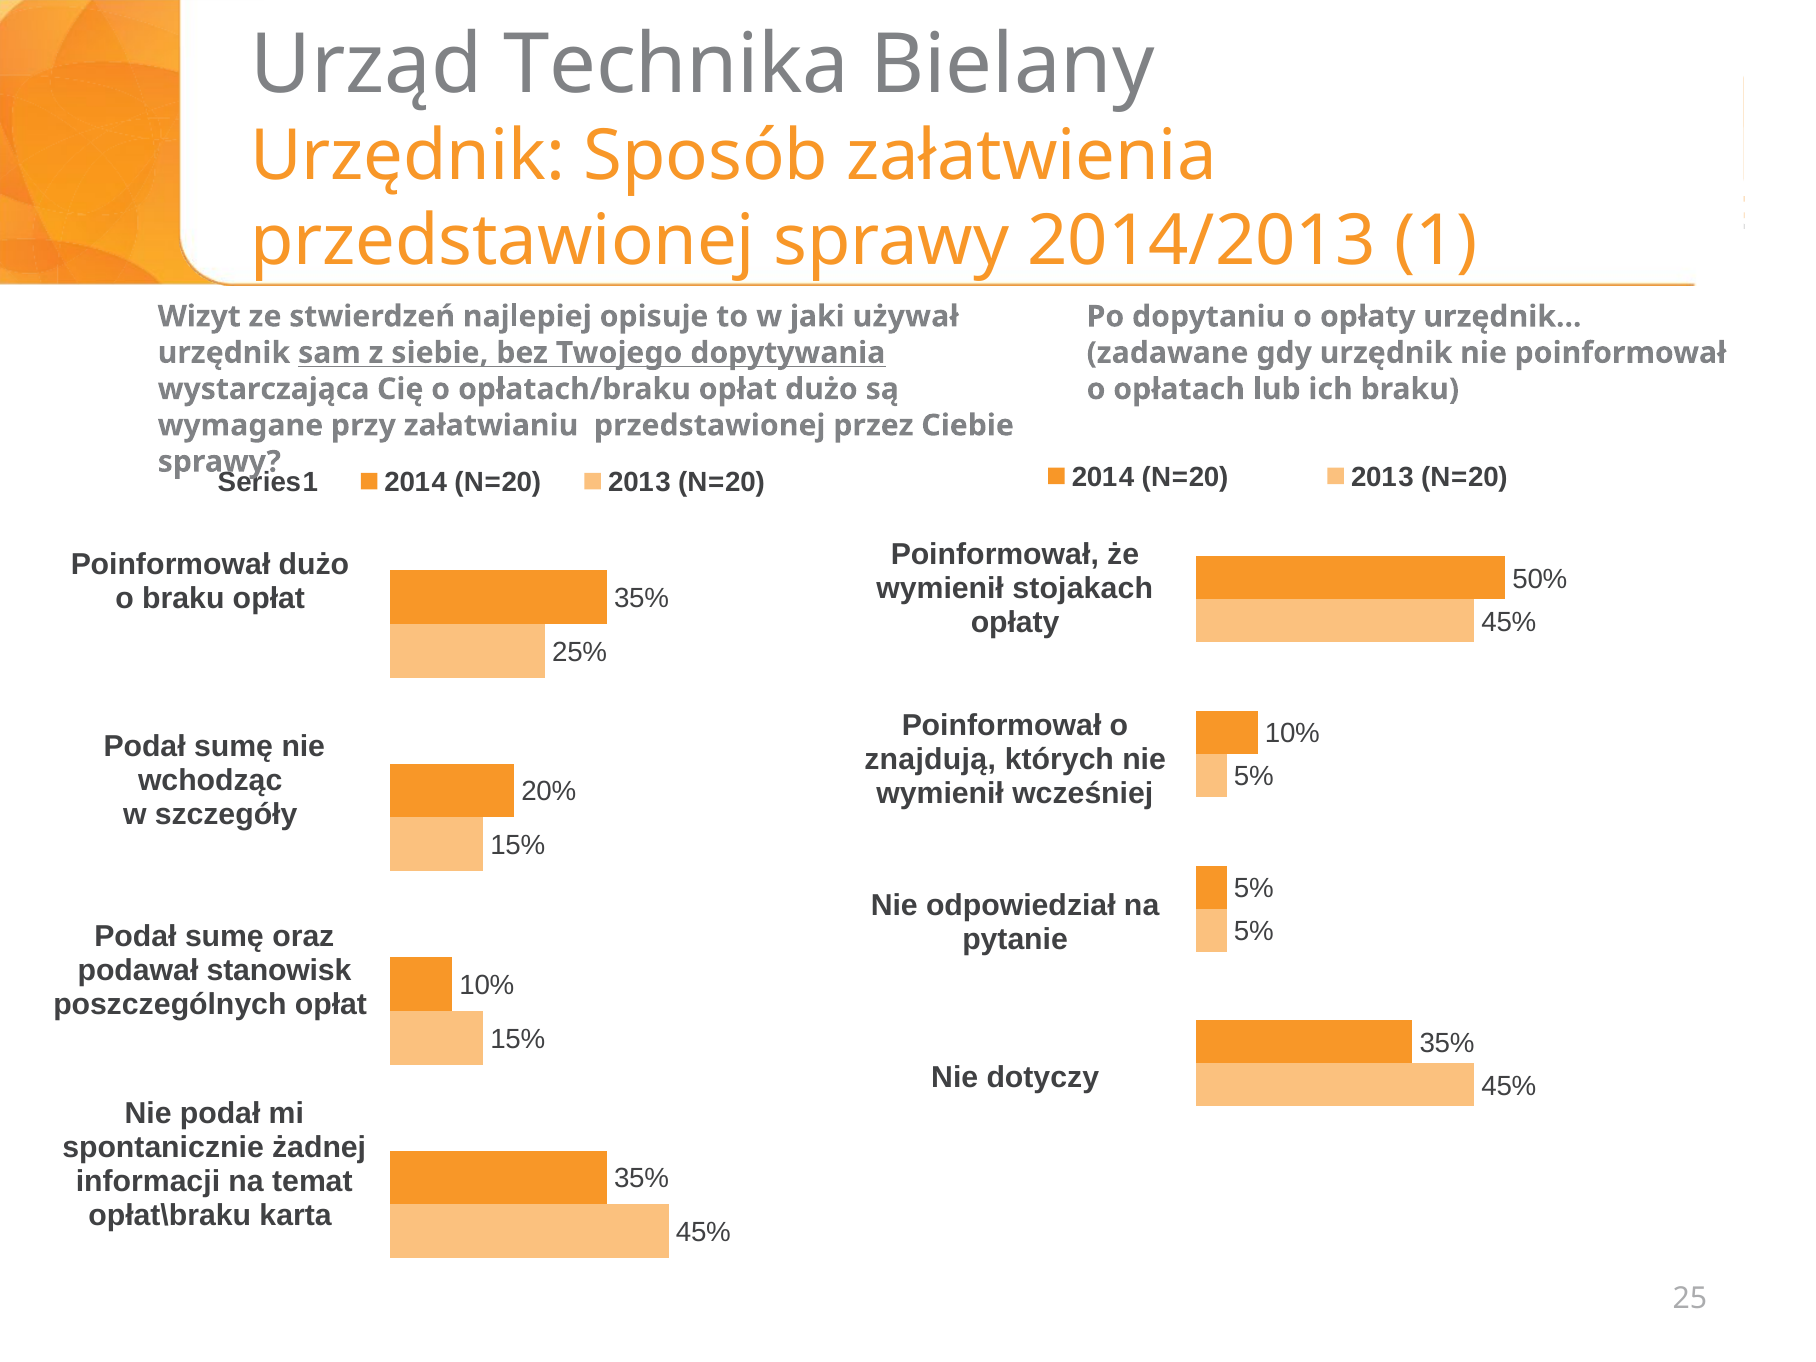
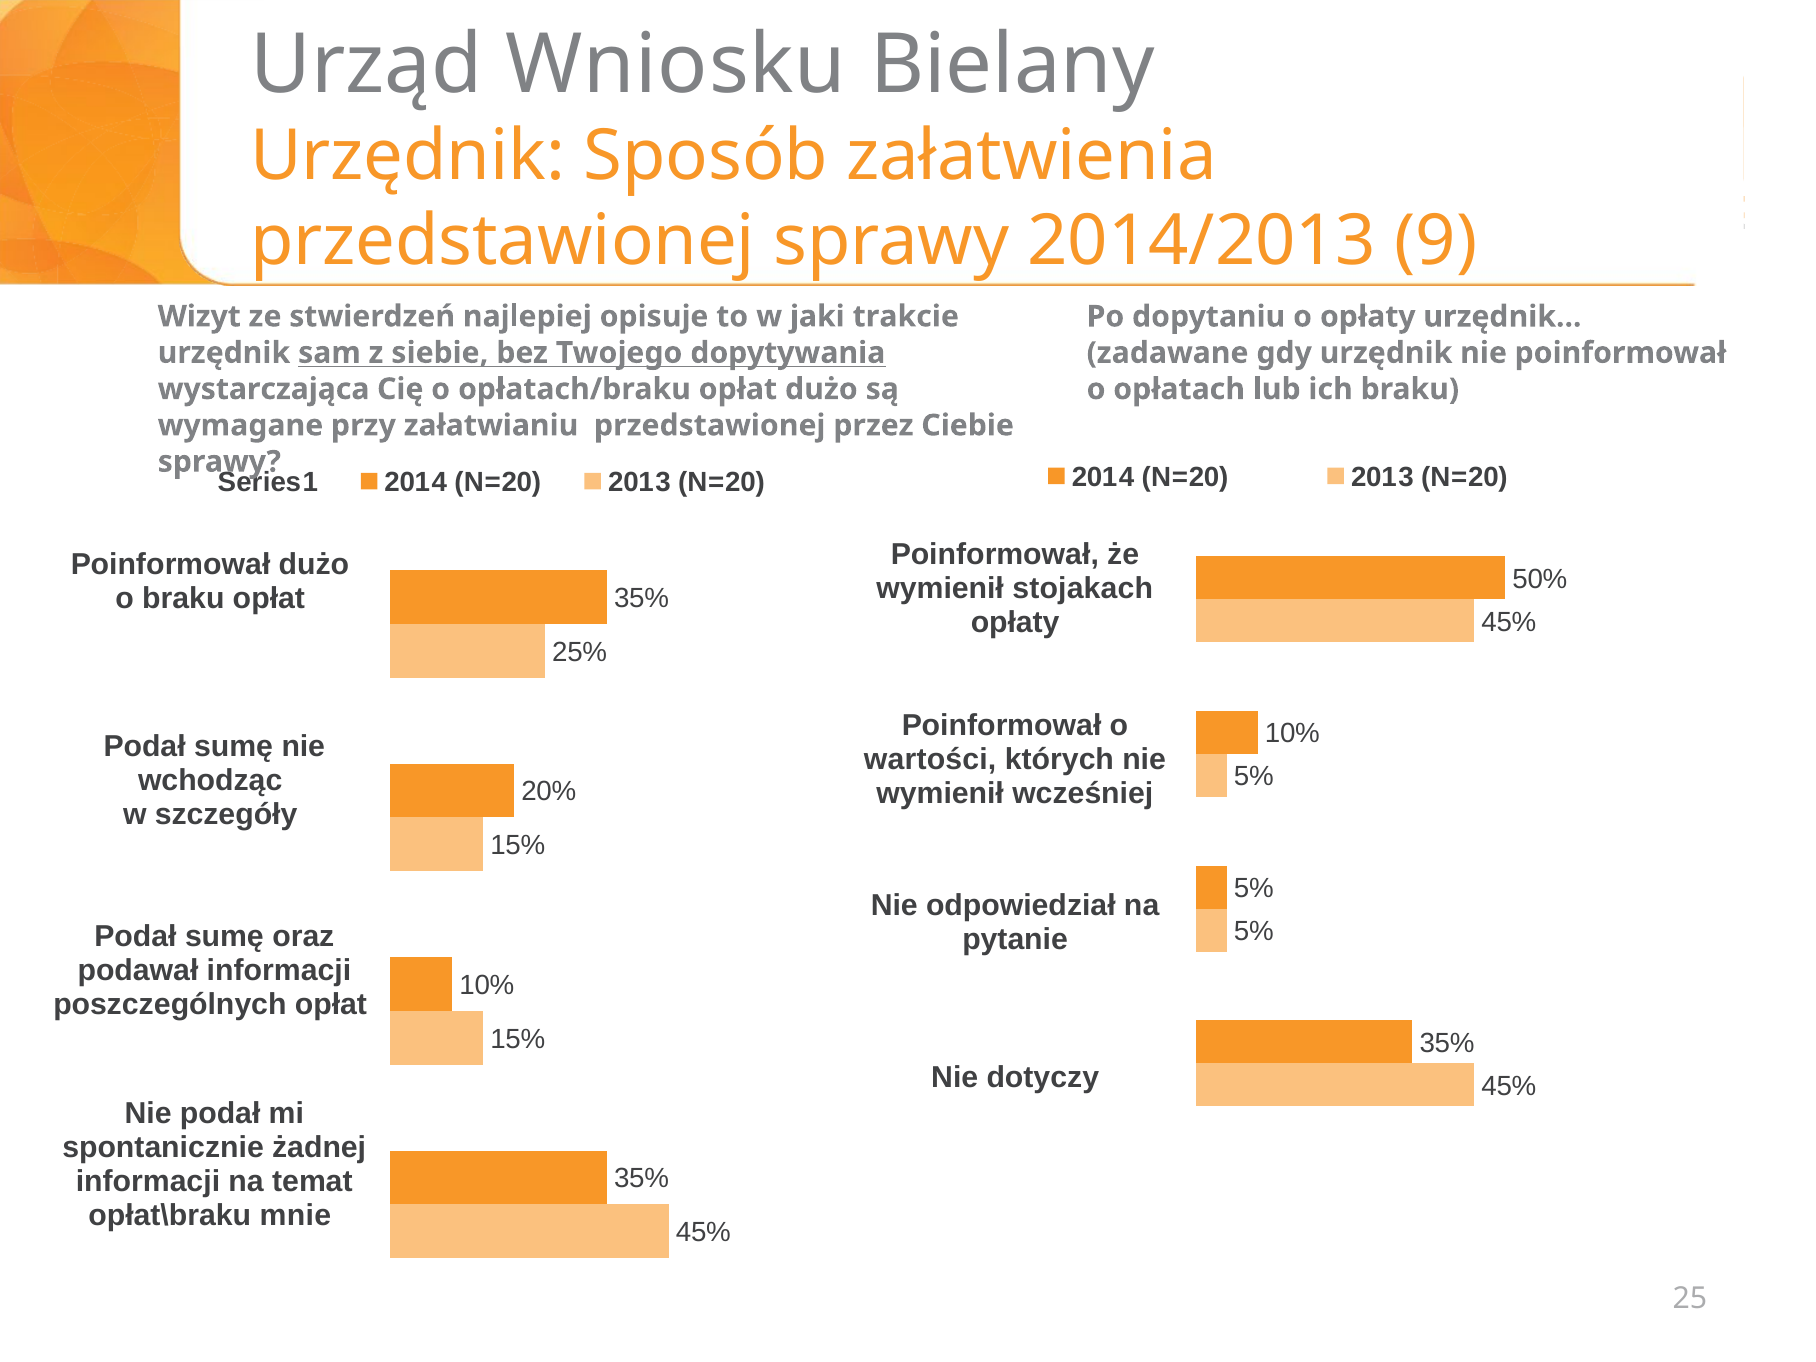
Technika: Technika -> Wniosku
1: 1 -> 9
używał: używał -> trakcie
znajdują: znajdują -> wartości
podawał stanowisk: stanowisk -> informacji
karta: karta -> mnie
